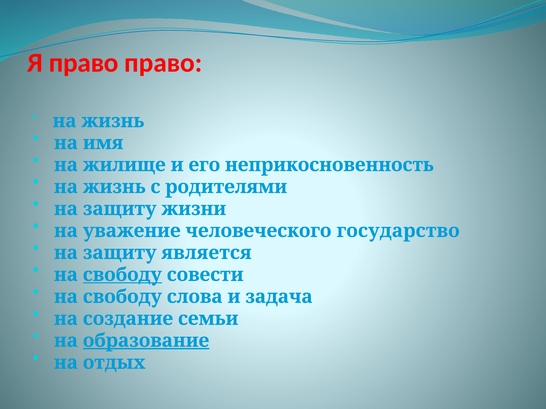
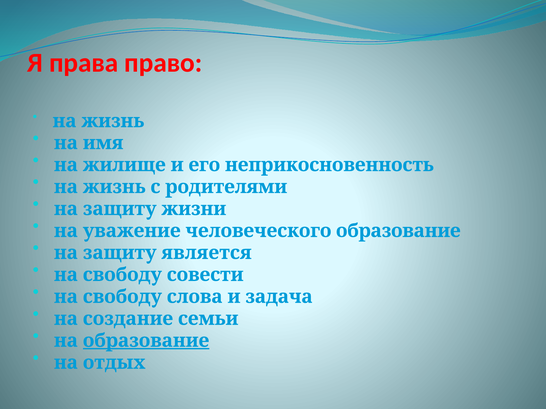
Я право: право -> права
человеческого государство: государство -> образование
свободу at (122, 275) underline: present -> none
